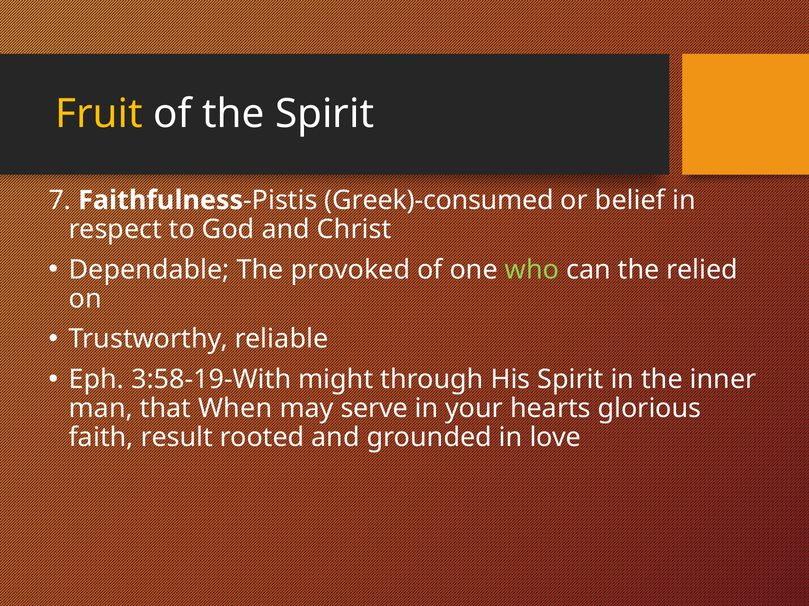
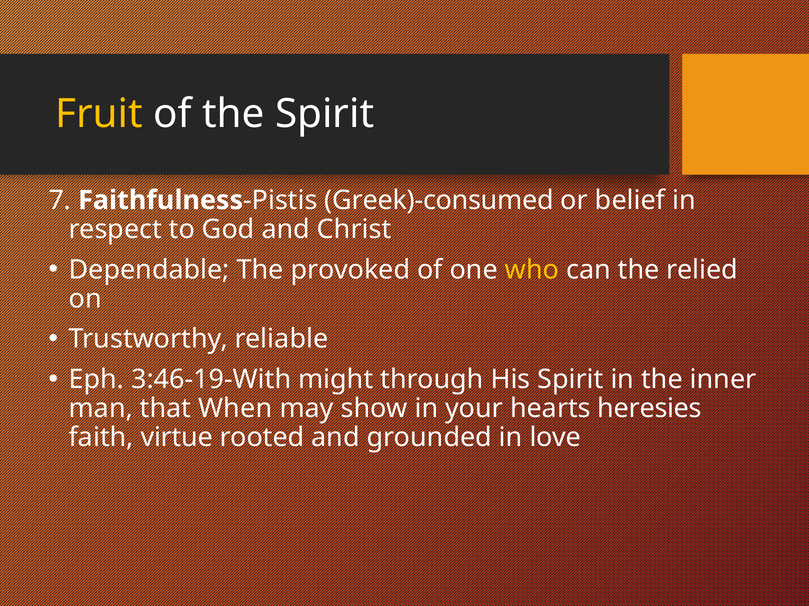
who colour: light green -> yellow
3:58-19-With: 3:58-19-With -> 3:46-19-With
serve: serve -> show
glorious: glorious -> heresies
result: result -> virtue
